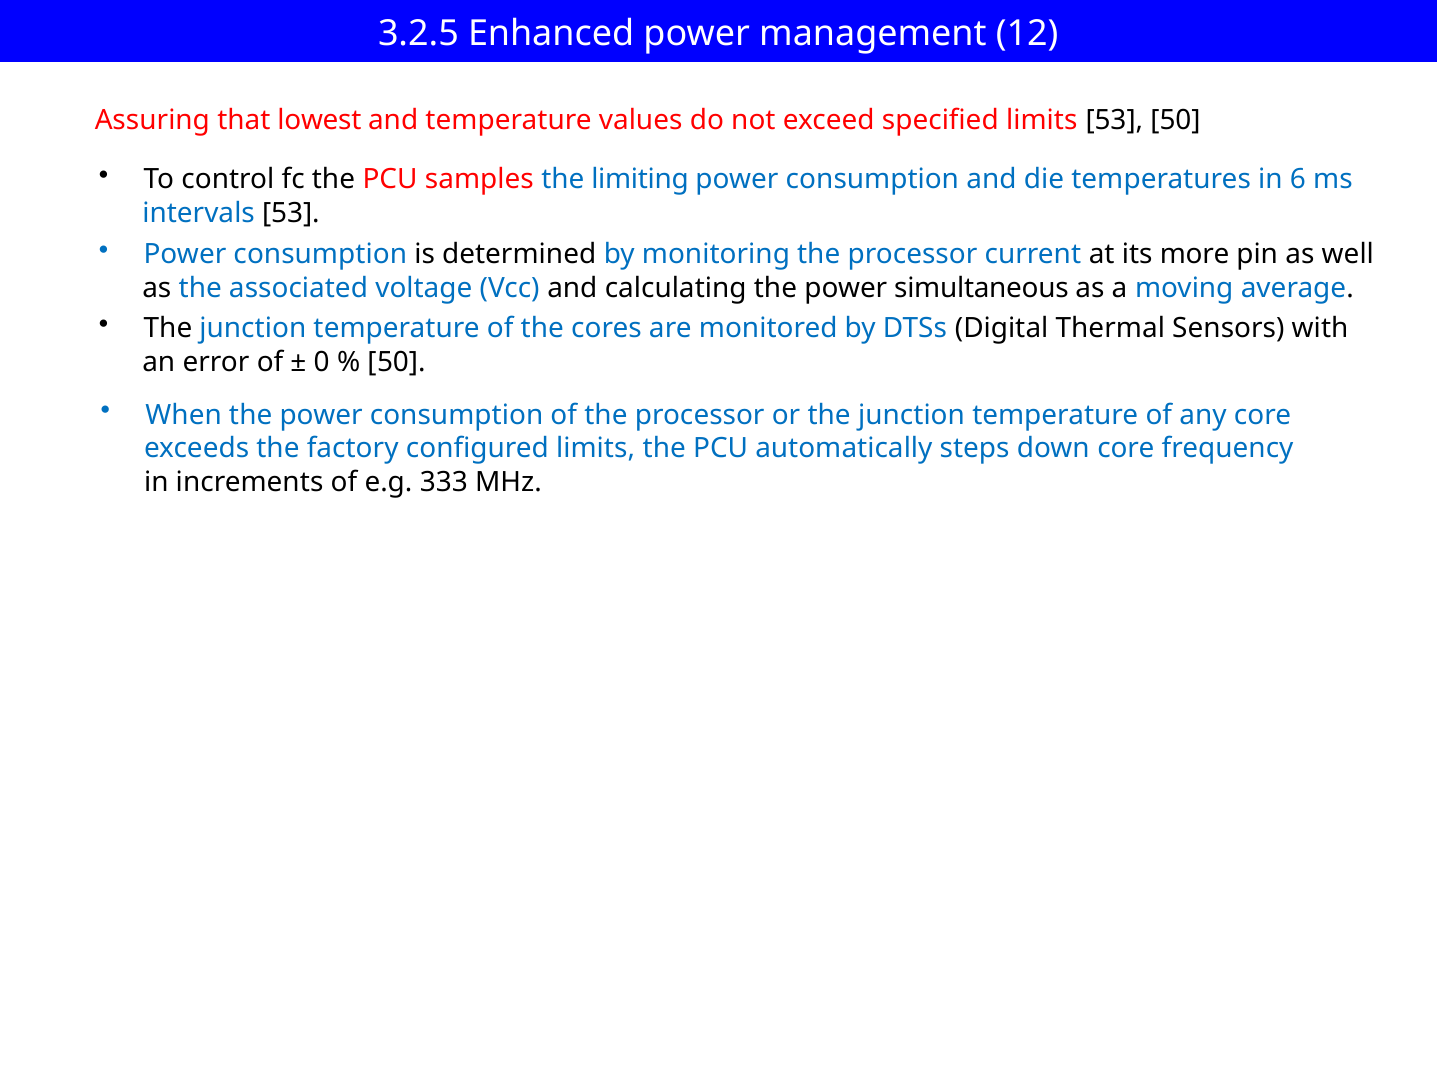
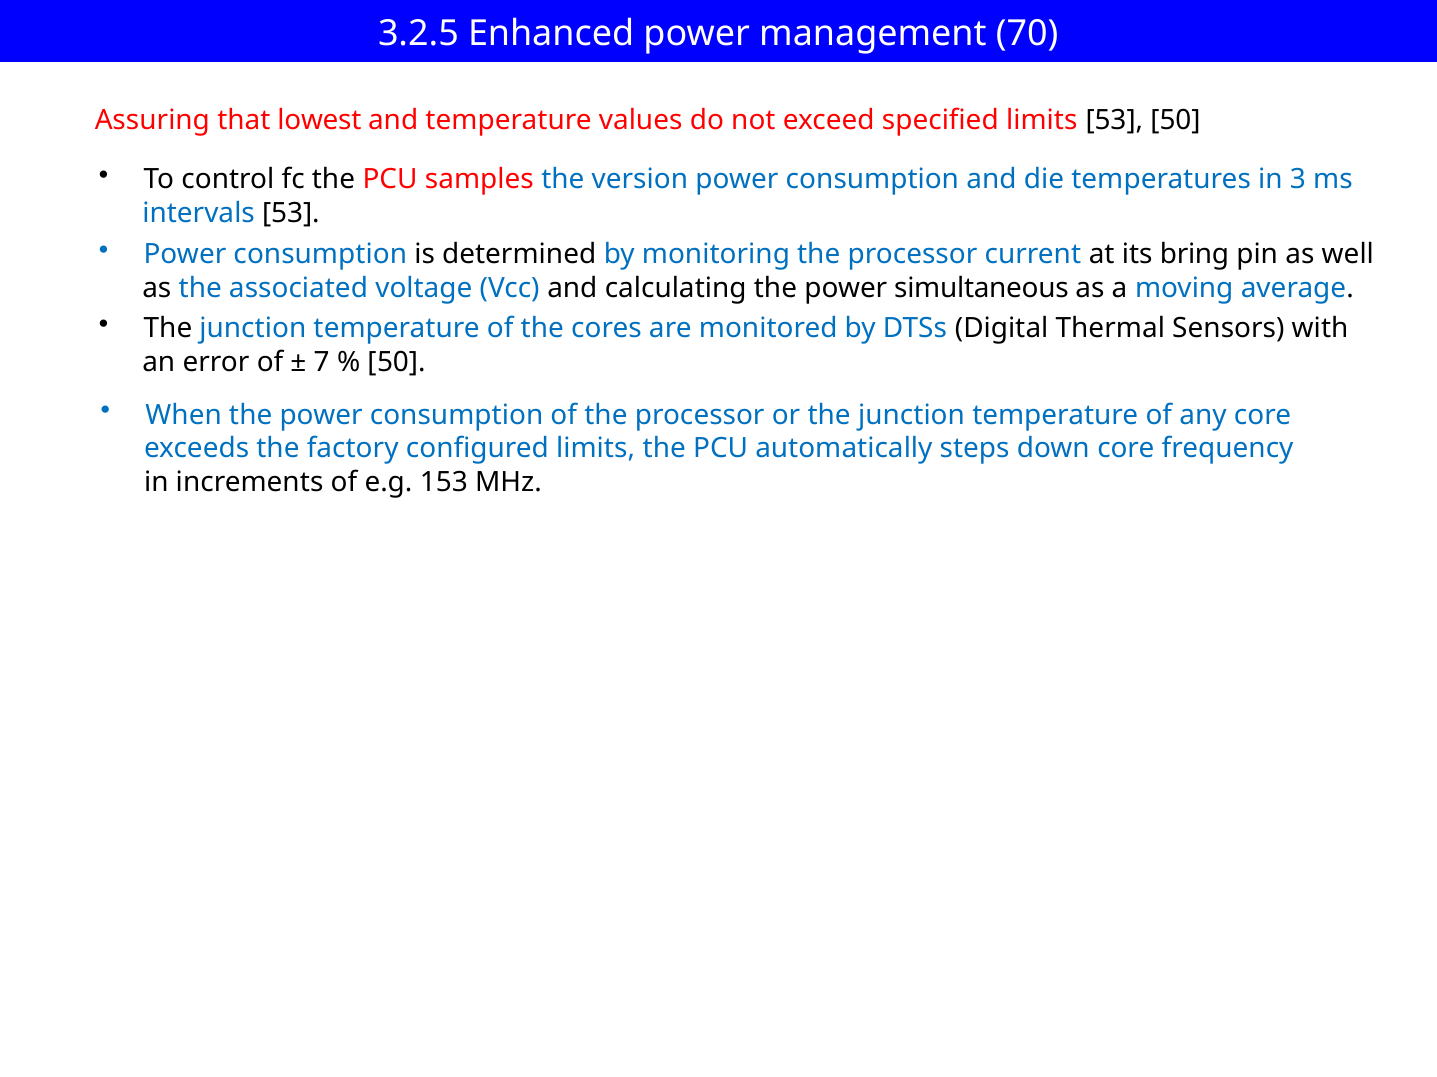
12: 12 -> 70
limiting: limiting -> version
6: 6 -> 3
more: more -> bring
0: 0 -> 7
333: 333 -> 153
